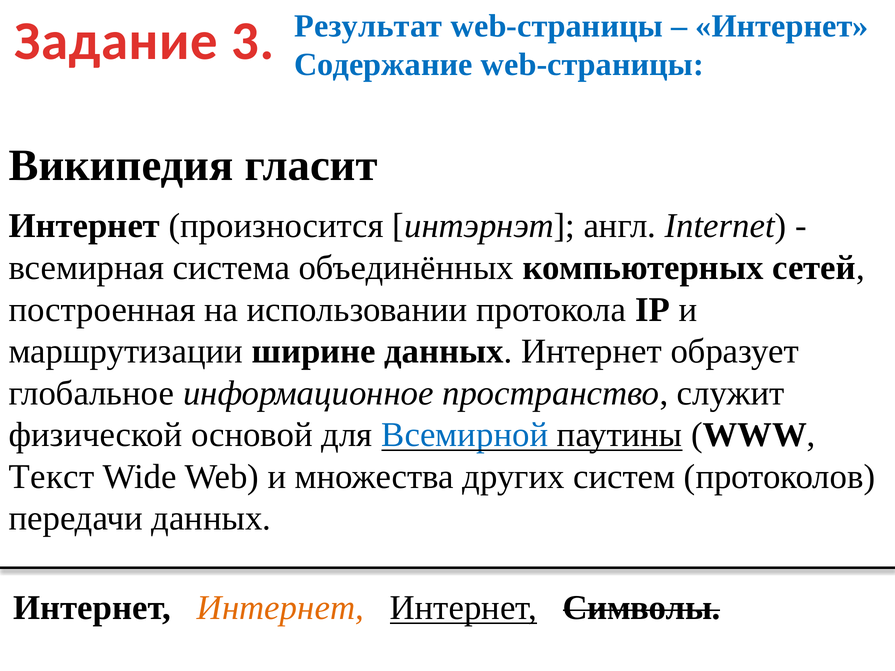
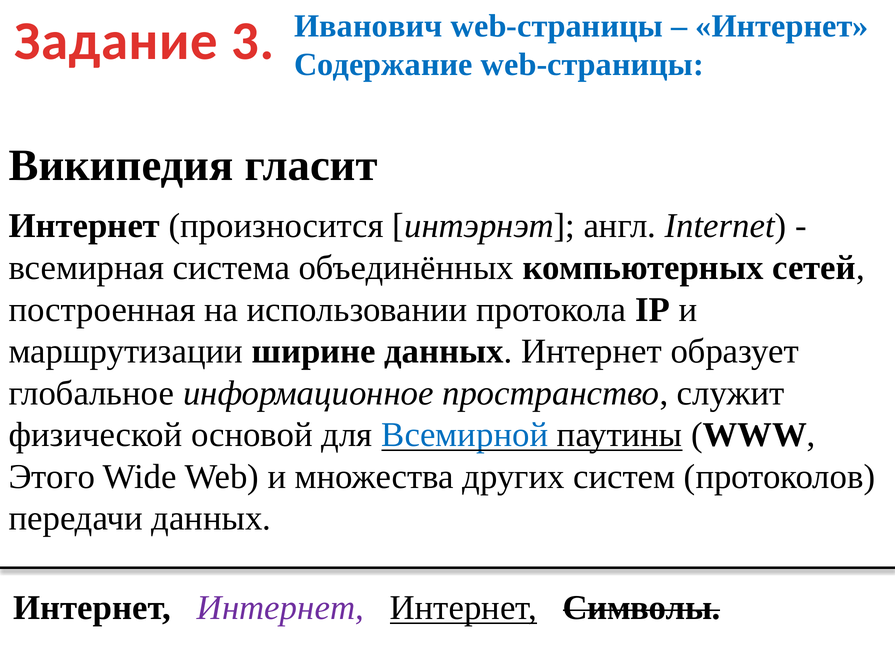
Результат: Результат -> Иванович
Текст: Текст -> Этого
Интернет at (280, 608) colour: orange -> purple
